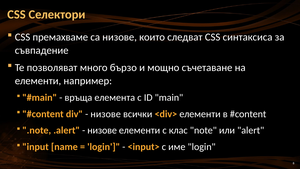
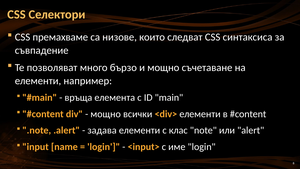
низове at (106, 114): низове -> мощно
низове at (102, 130): низове -> задава
